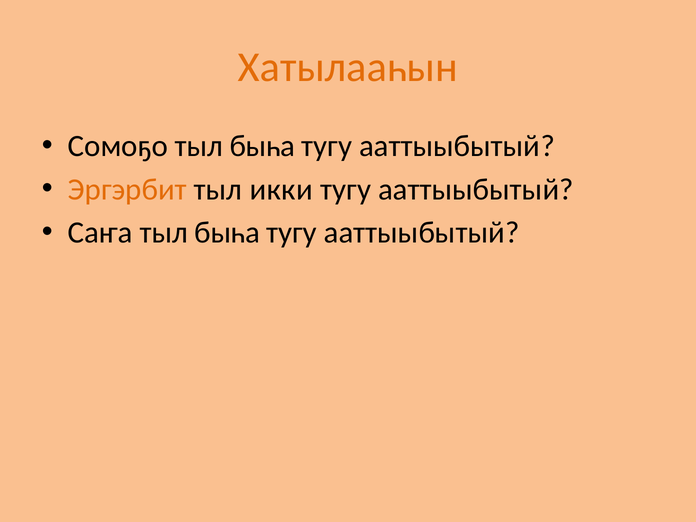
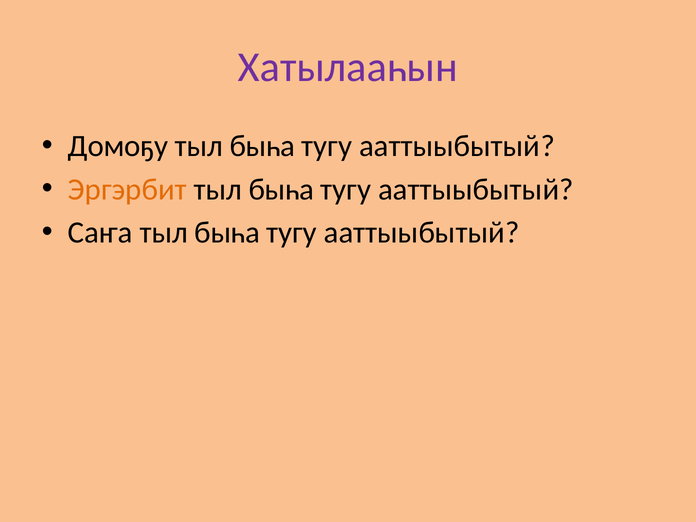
Хатылааһын colour: orange -> purple
Сомоҕо: Сомоҕо -> Домоҕу
икки at (281, 189): икки -> быһа
